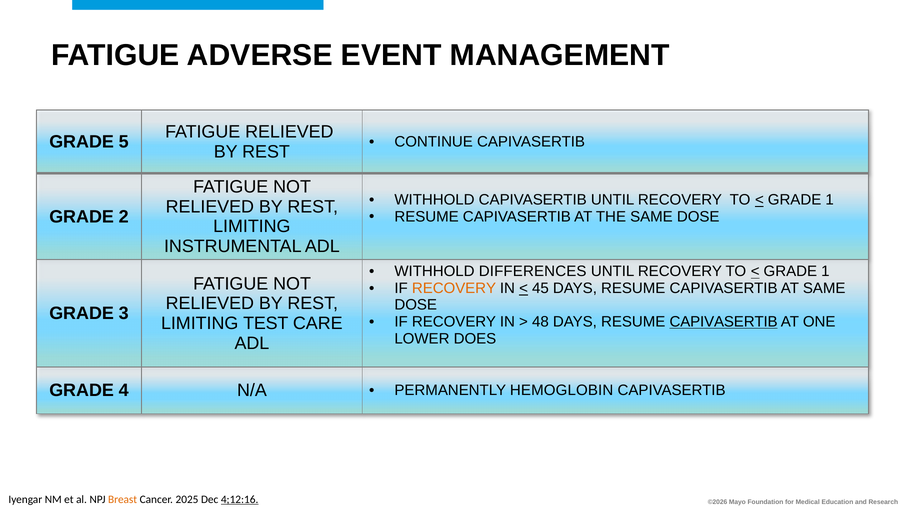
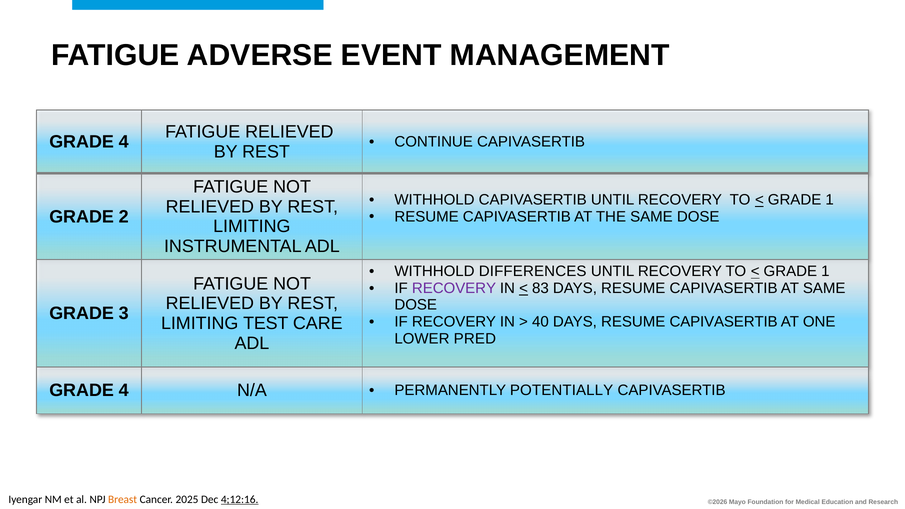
5 at (124, 142): 5 -> 4
RECOVERY at (454, 288) colour: orange -> purple
45: 45 -> 83
48: 48 -> 40
CAPIVASERTIB at (724, 322) underline: present -> none
DOES: DOES -> PRED
HEMOGLOBIN: HEMOGLOBIN -> POTENTIALLY
